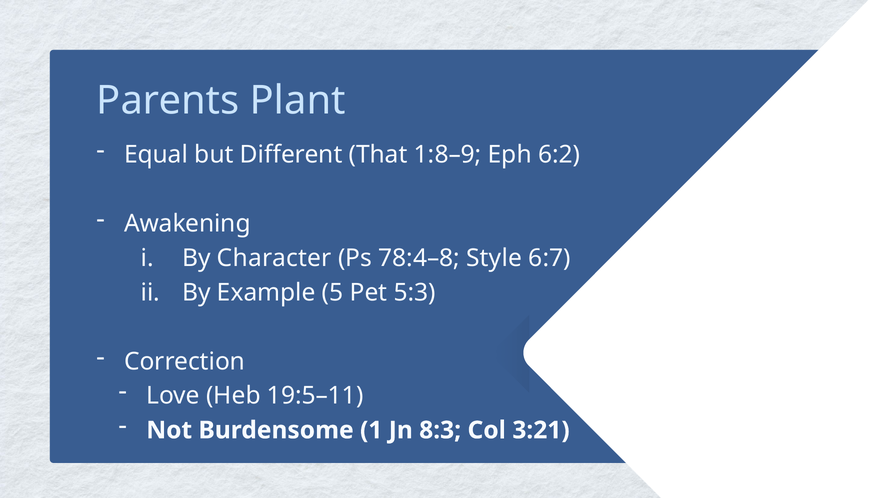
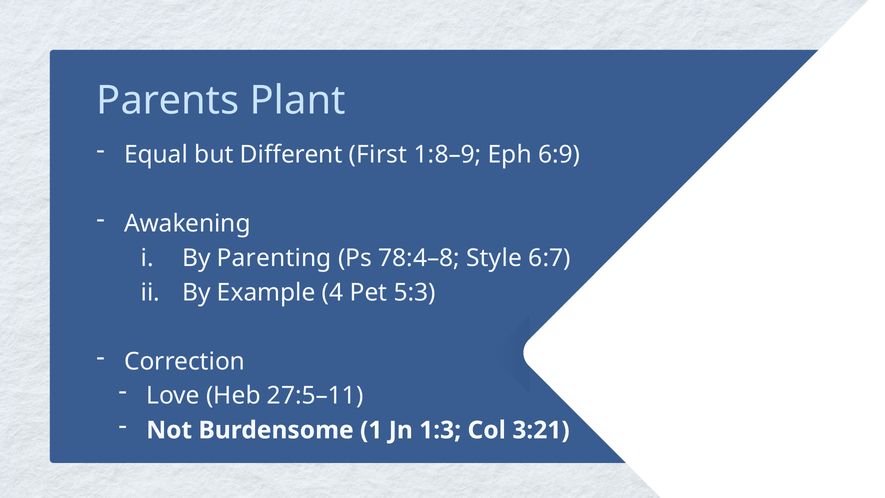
That: That -> First
6:2: 6:2 -> 6:9
Character: Character -> Parenting
5: 5 -> 4
19:5–11: 19:5–11 -> 27:5–11
8:3: 8:3 -> 1:3
